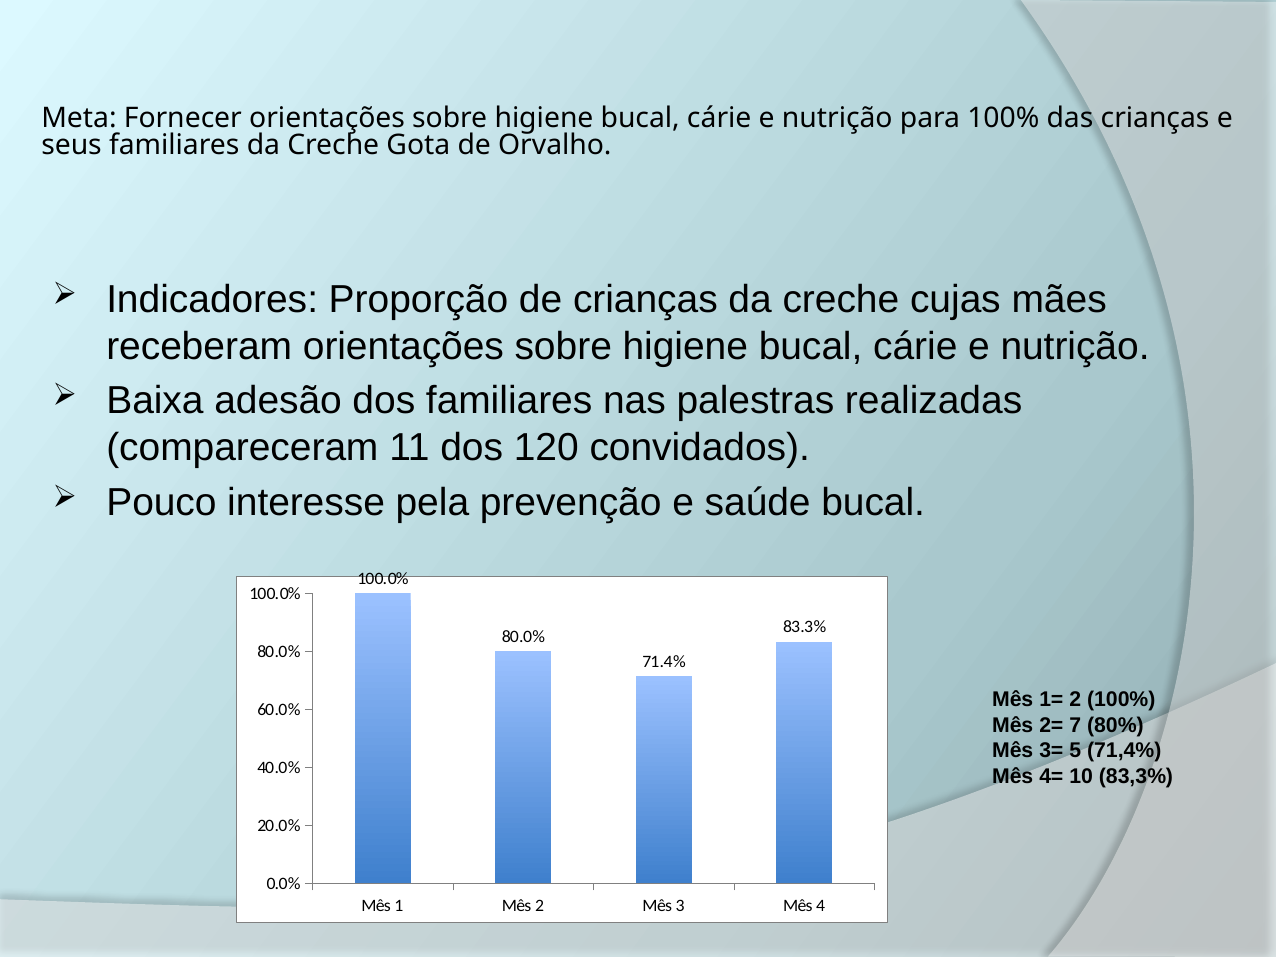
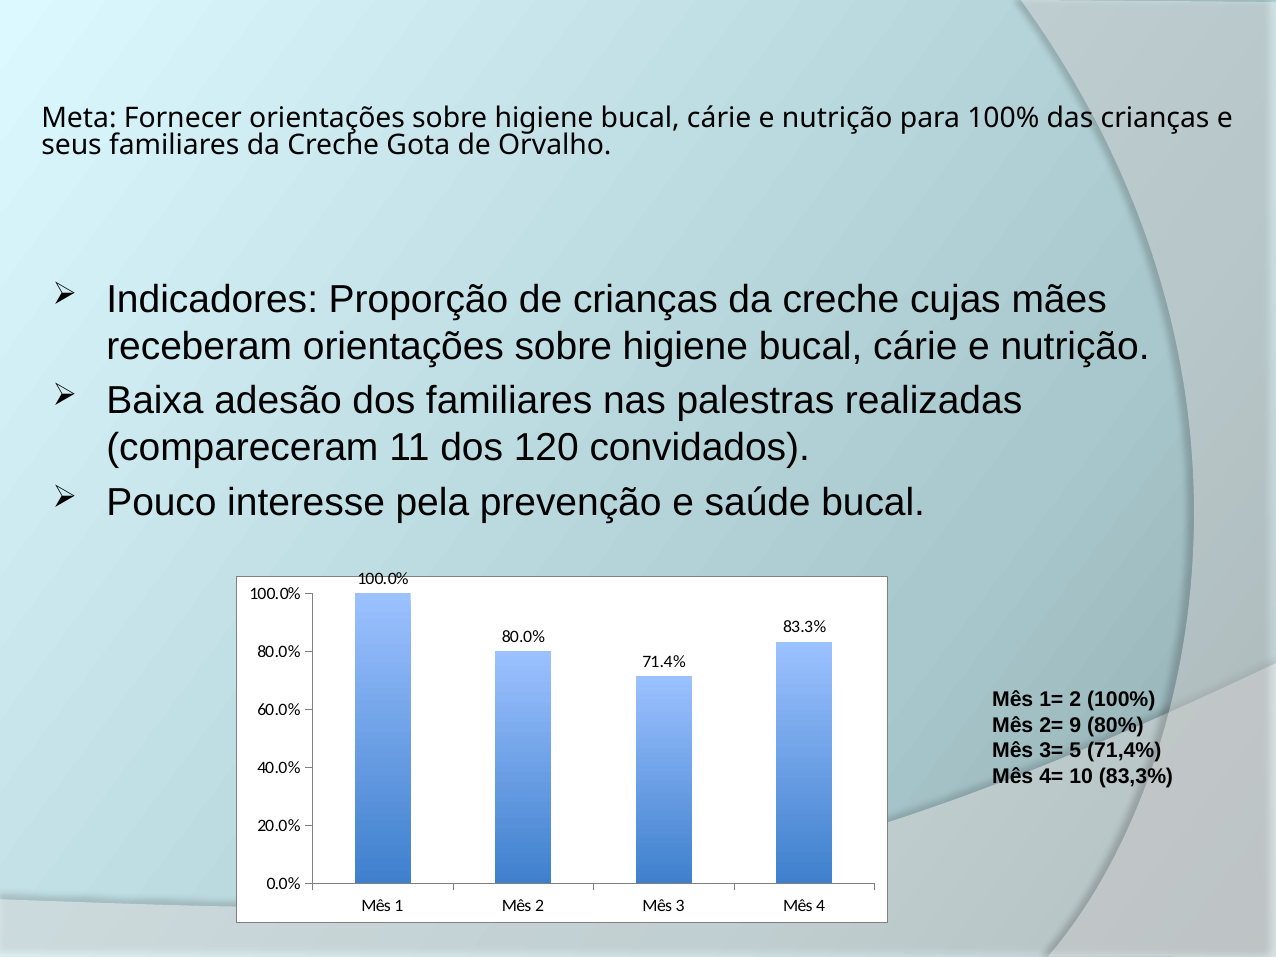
7: 7 -> 9
